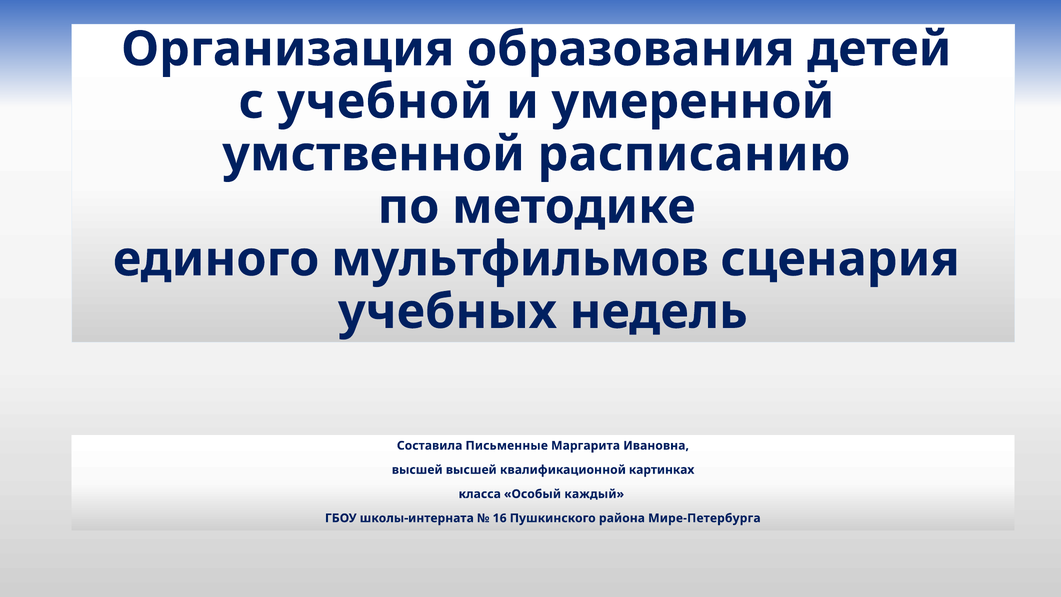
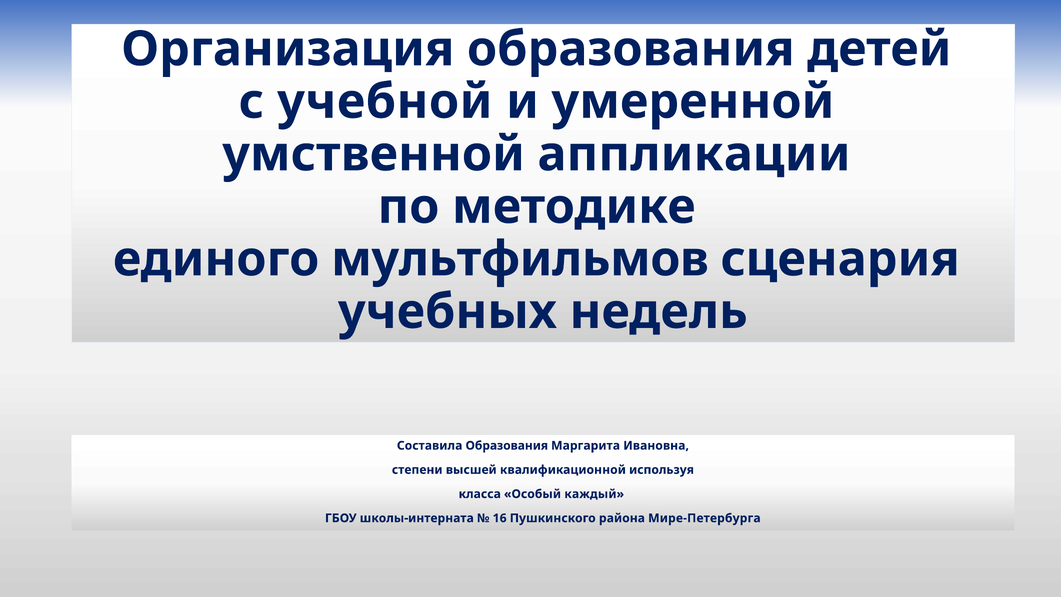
расписанию: расписанию -> аппликации
Составила Письменные: Письменные -> Образования
высшей at (417, 470): высшей -> степени
картинках: картинках -> используя
